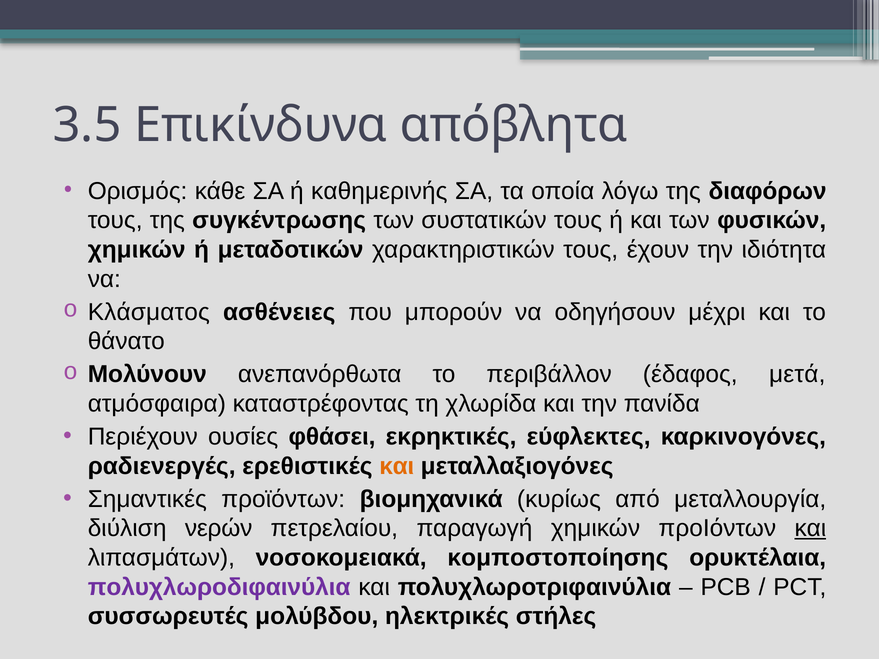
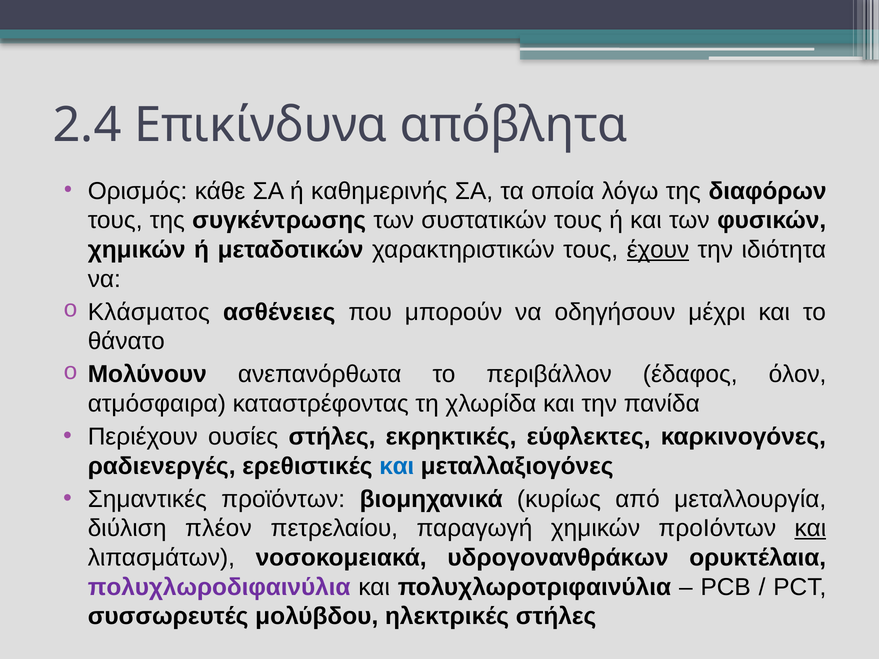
3.5: 3.5 -> 2.4
έχουν underline: none -> present
μετά: μετά -> όλον
ουσίες φθάσει: φθάσει -> στήλες
και at (397, 466) colour: orange -> blue
νερών: νερών -> πλέον
κομποστοποίησης: κομποστοποίησης -> υδρογονανθράκων
